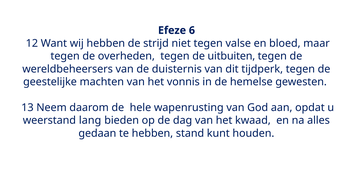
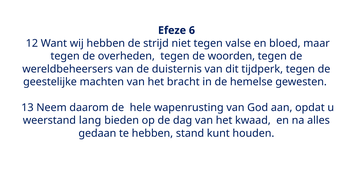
uitbuiten: uitbuiten -> woorden
vonnis: vonnis -> bracht
